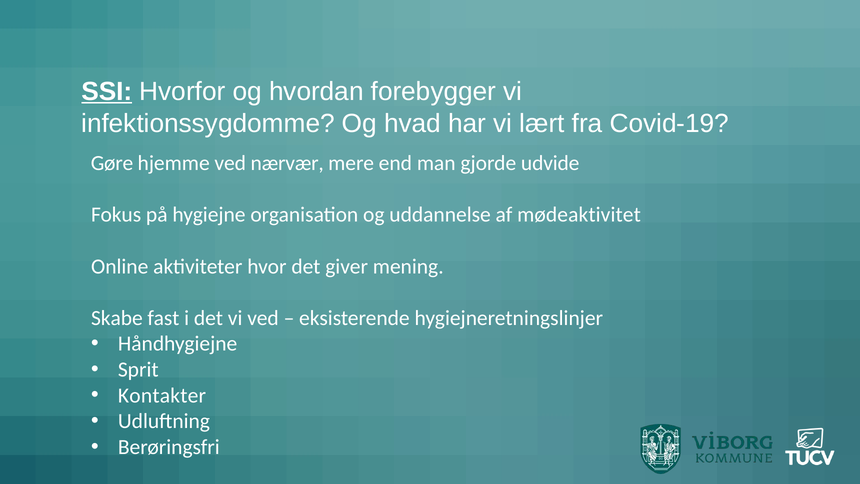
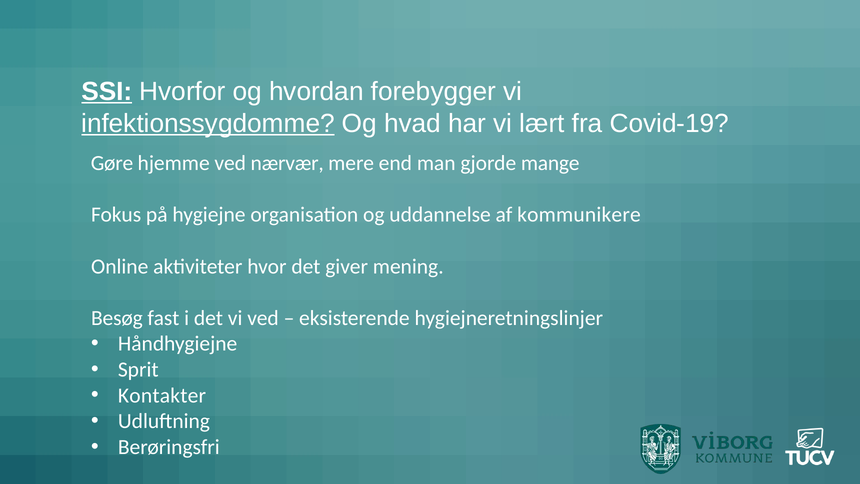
infektionssygdomme underline: none -> present
udvide: udvide -> mange
mødeaktivitet: mødeaktivitet -> kommunikere
Skabe: Skabe -> Besøg
